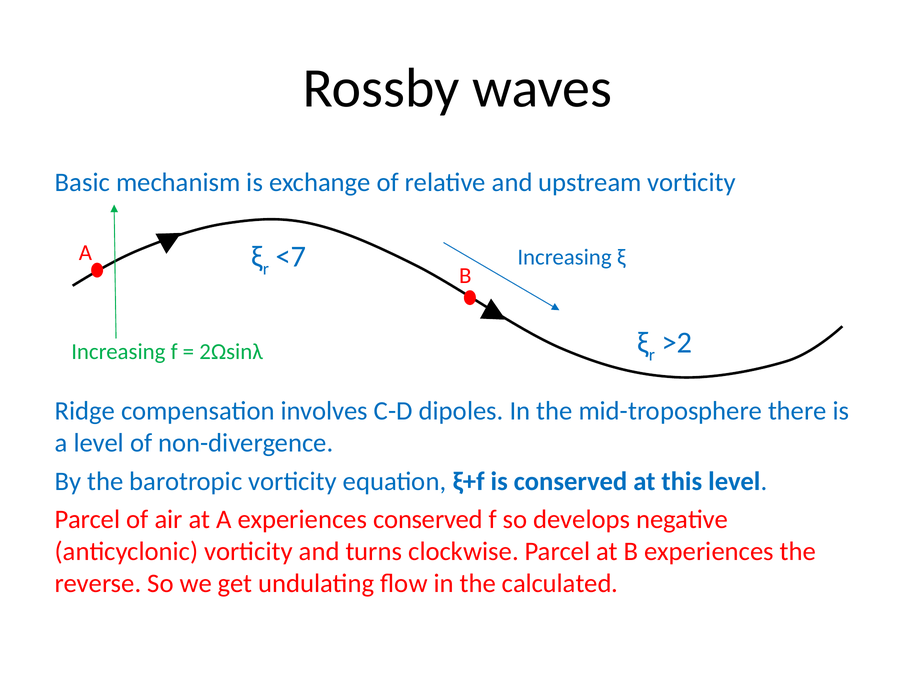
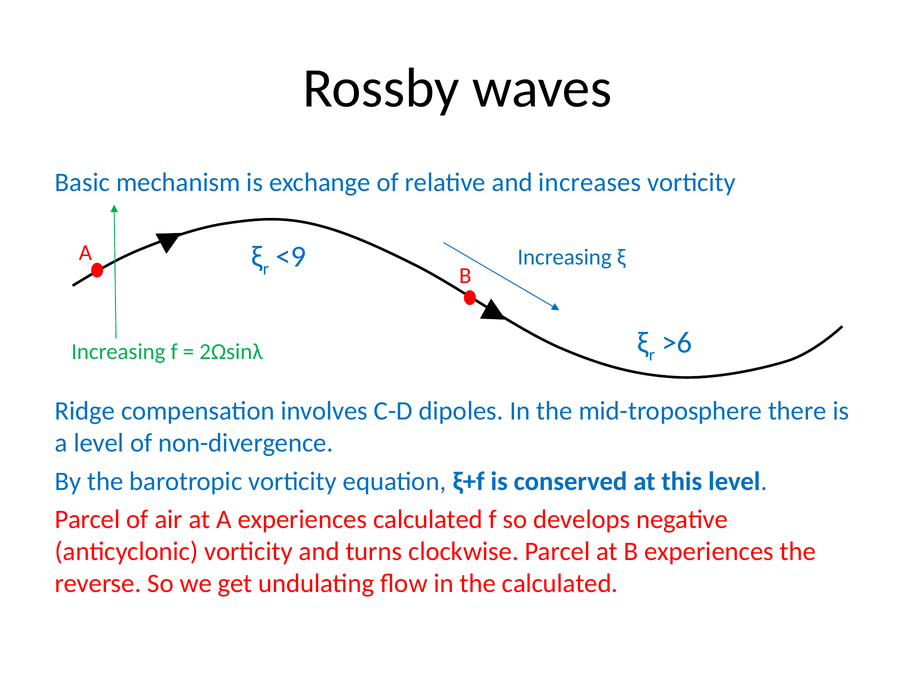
upstream: upstream -> increases
<7: <7 -> <9
>2: >2 -> >6
experiences conserved: conserved -> calculated
